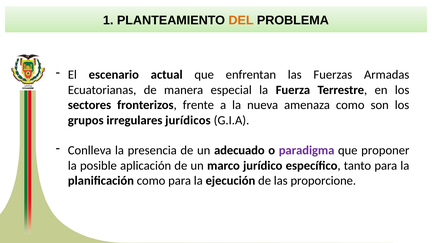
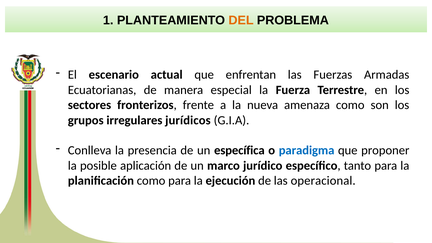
adecuado: adecuado -> específica
paradigma colour: purple -> blue
proporcione: proporcione -> operacional
